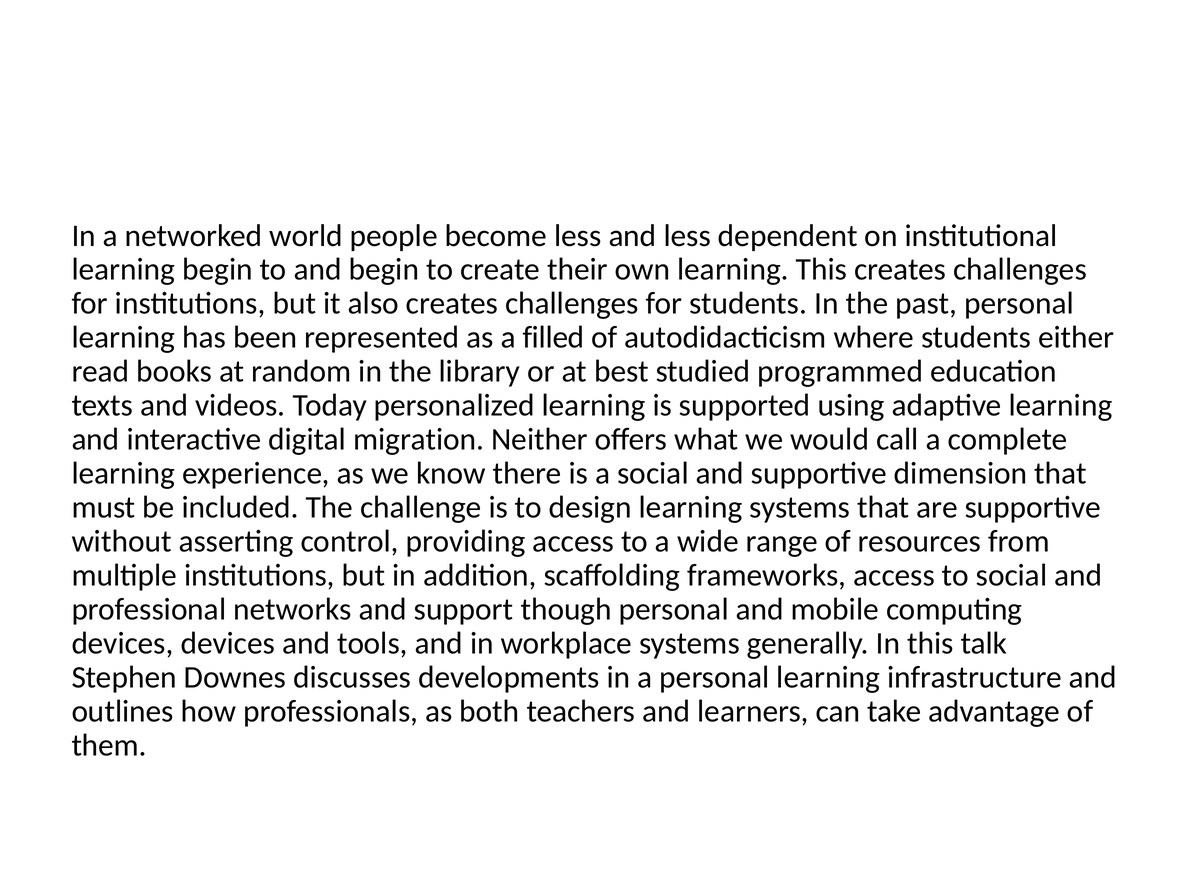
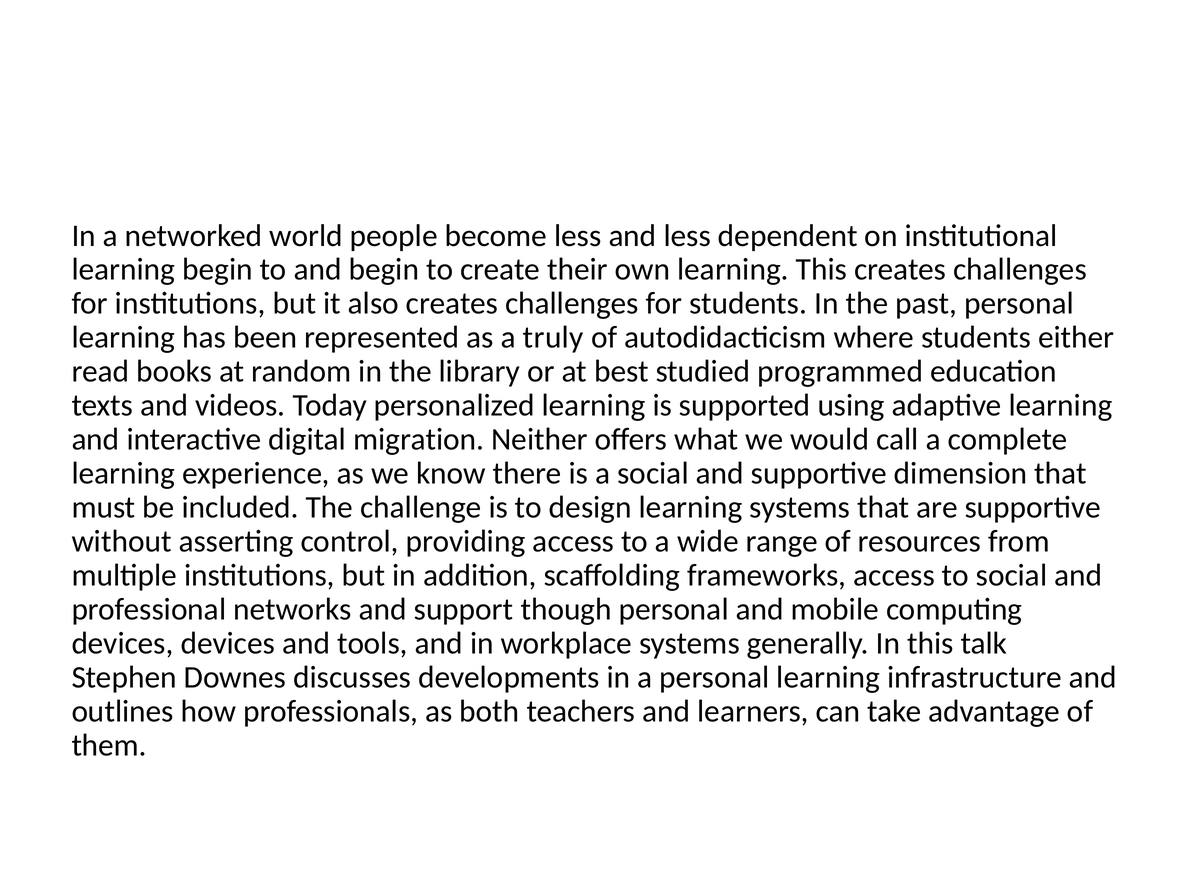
filled: filled -> truly
